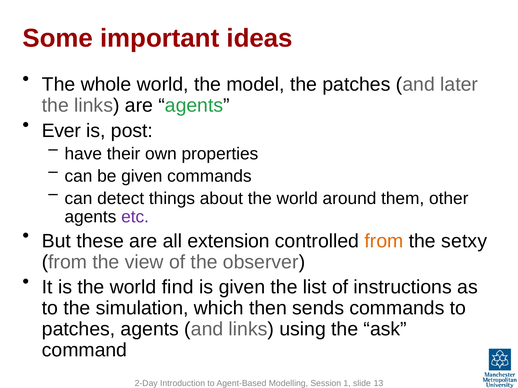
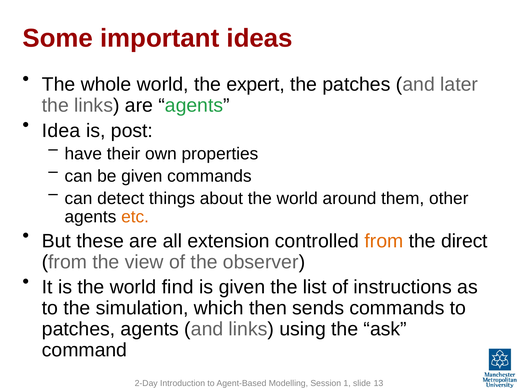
model: model -> expert
Ever: Ever -> Idea
etc colour: purple -> orange
setxy: setxy -> direct
